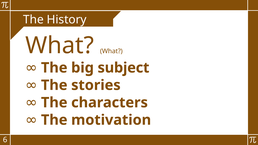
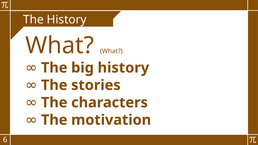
big subject: subject -> history
